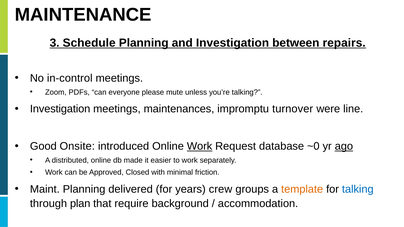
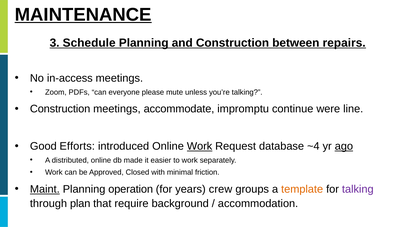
MAINTENANCE underline: none -> present
and Investigation: Investigation -> Construction
in-control: in-control -> in-access
Investigation at (60, 109): Investigation -> Construction
maintenances: maintenances -> accommodate
turnover: turnover -> continue
Onsite: Onsite -> Efforts
~0: ~0 -> ~4
Maint underline: none -> present
delivered: delivered -> operation
talking at (358, 189) colour: blue -> purple
